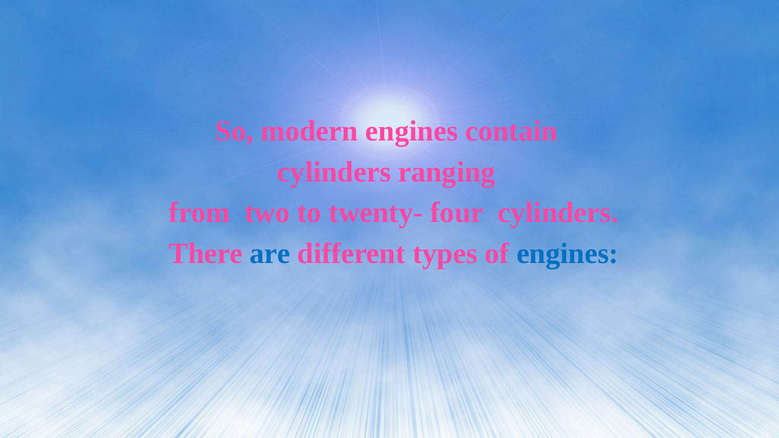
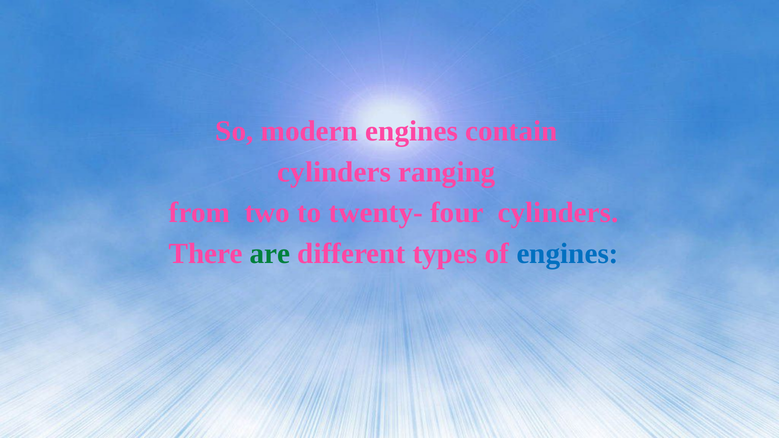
are colour: blue -> green
